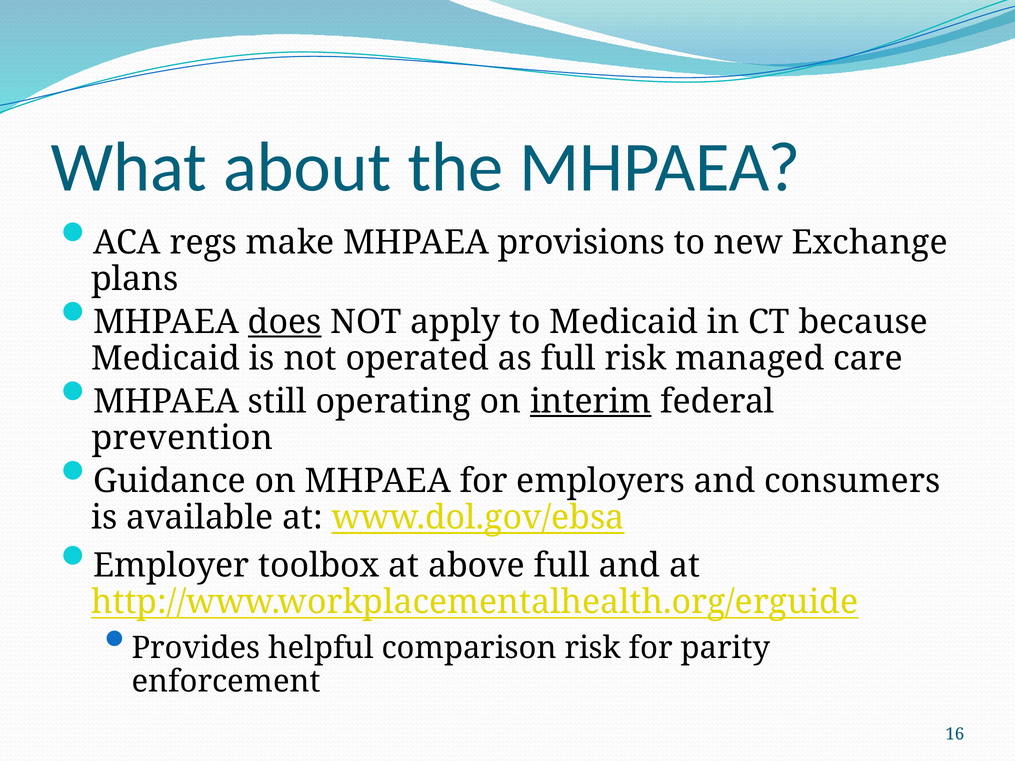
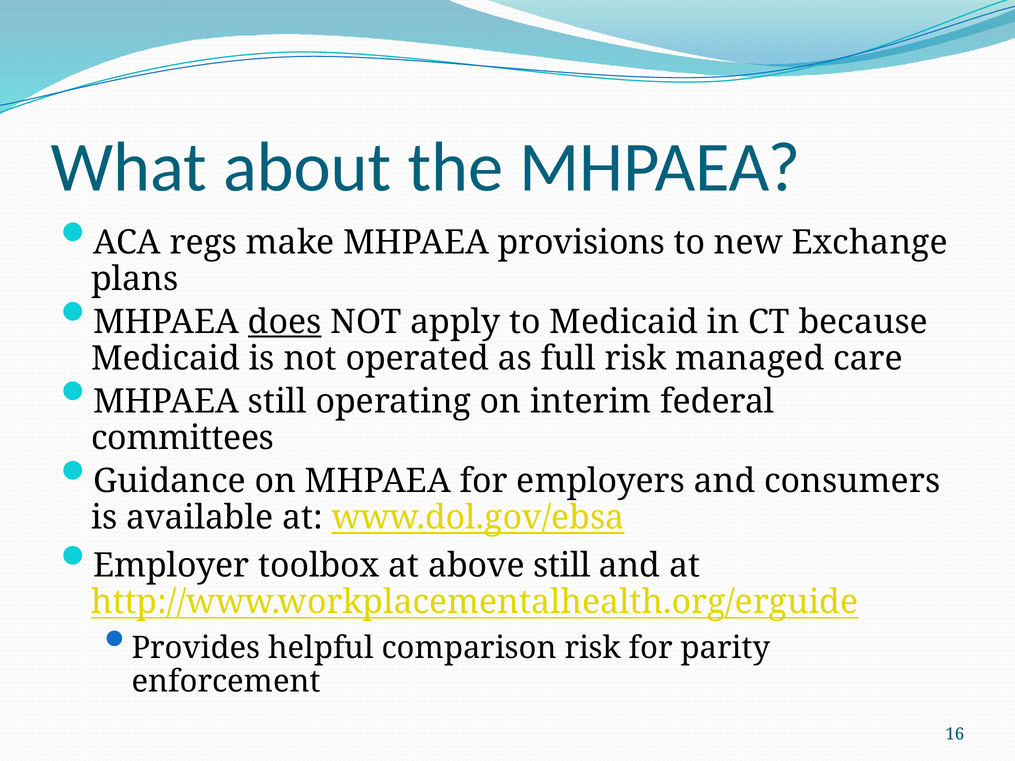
interim underline: present -> none
prevention: prevention -> committees
above full: full -> still
